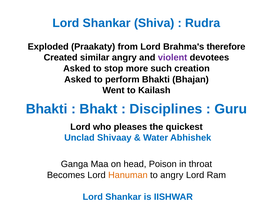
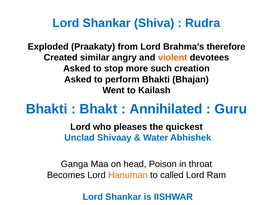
violent colour: purple -> orange
Disciplines: Disciplines -> Annihilated
to angry: angry -> called
